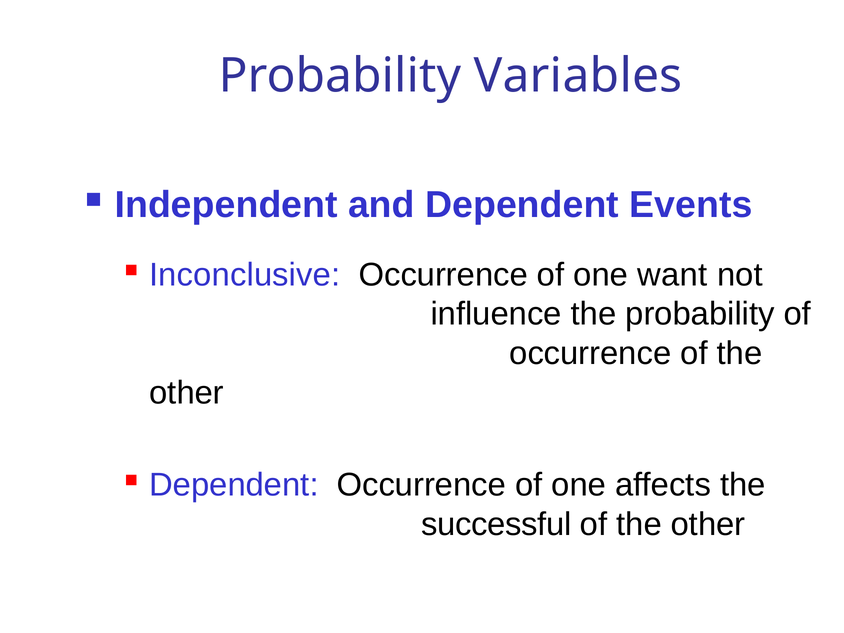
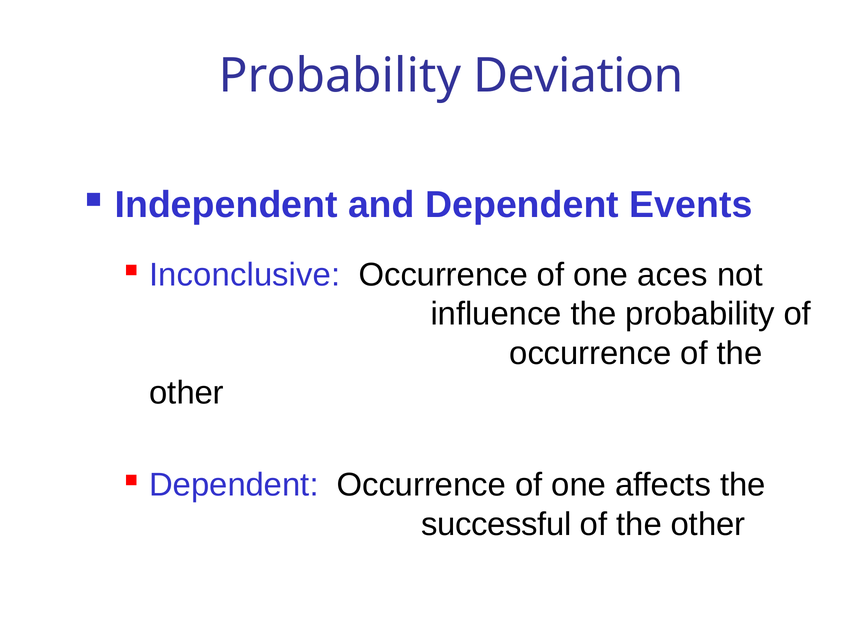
Variables: Variables -> Deviation
want: want -> aces
